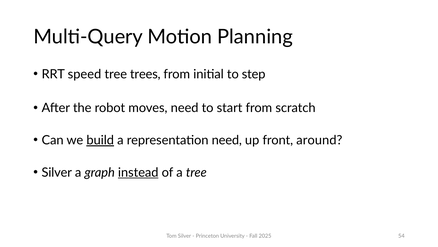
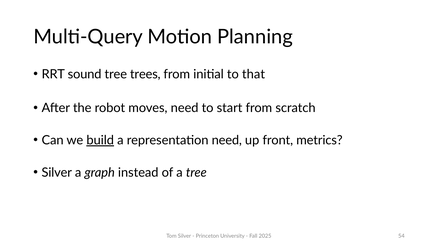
speed: speed -> sound
step: step -> that
around: around -> metrics
instead underline: present -> none
